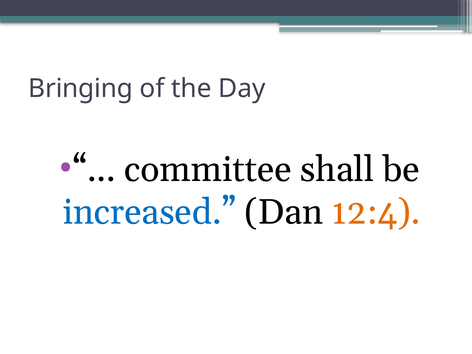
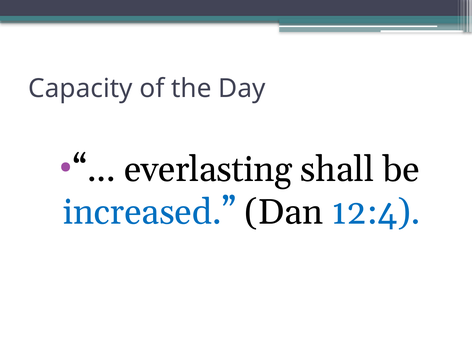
Bringing: Bringing -> Capacity
committee: committee -> everlasting
12:4 colour: orange -> blue
